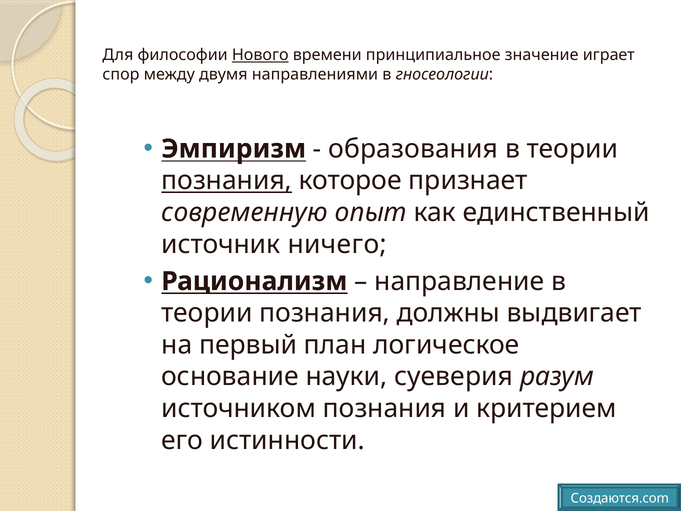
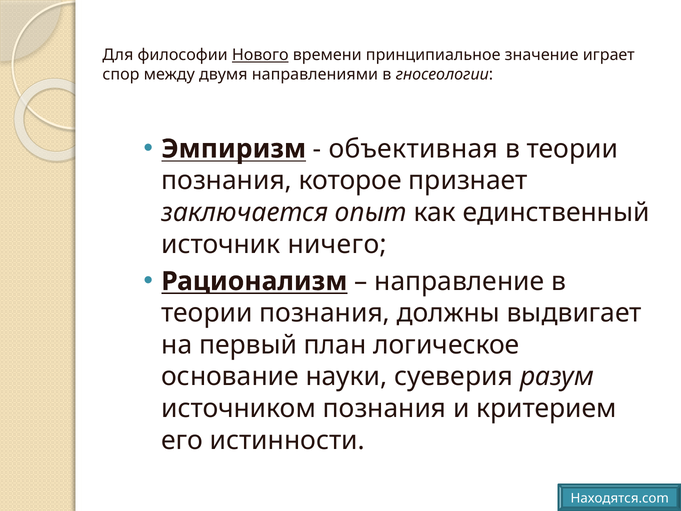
образования: образования -> объективная
познания at (227, 181) underline: present -> none
современную: современную -> заключается
Создаются.com: Создаются.com -> Находятся.com
